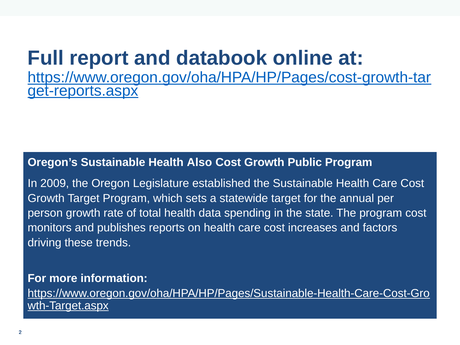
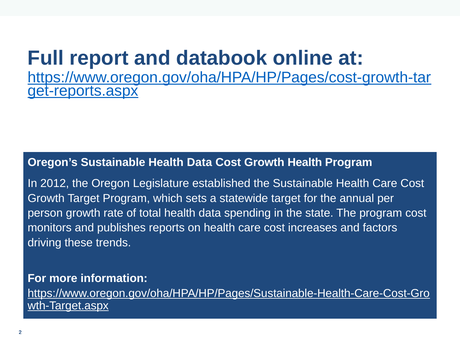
Sustainable Health Also: Also -> Data
Growth Public: Public -> Health
2009: 2009 -> 2012
